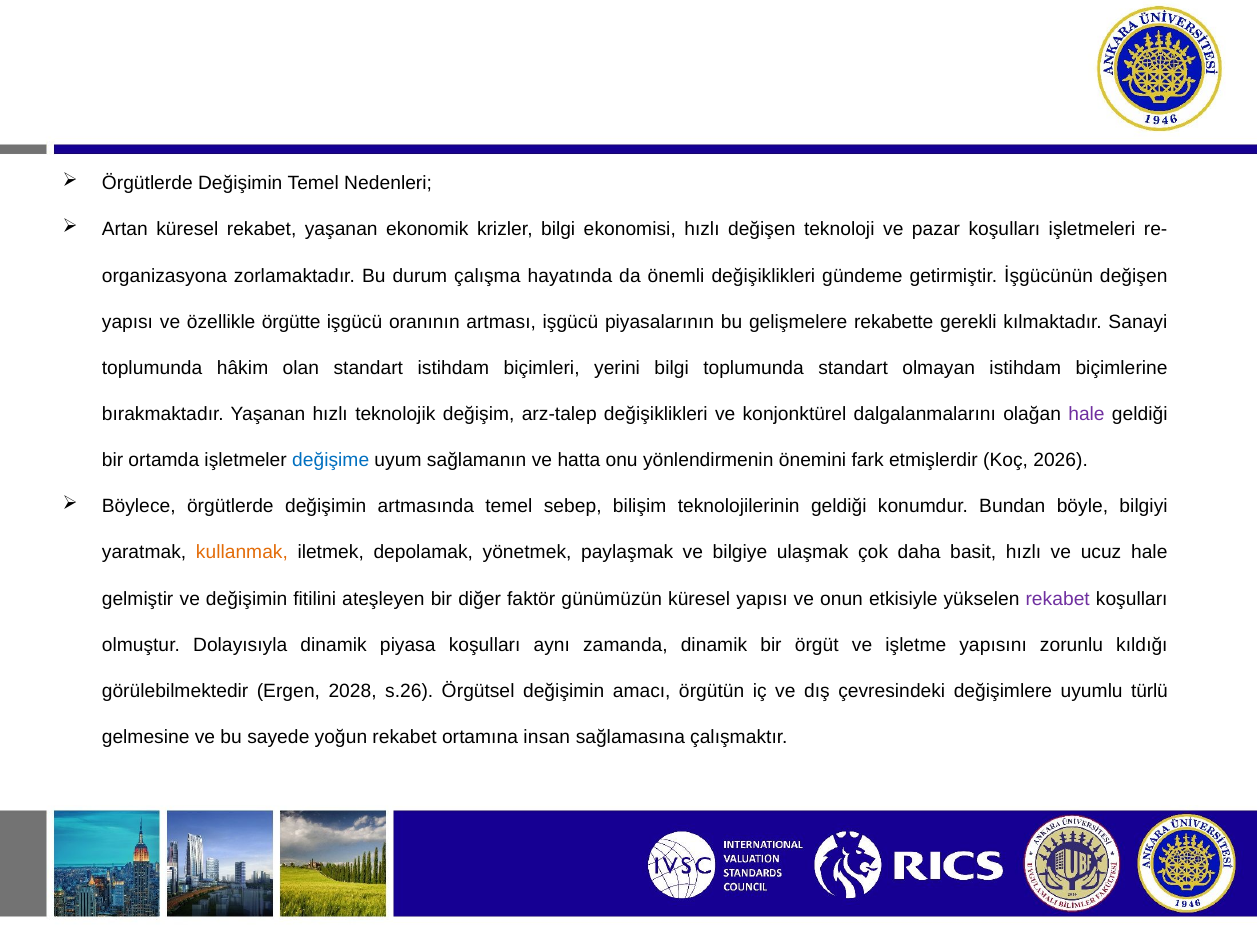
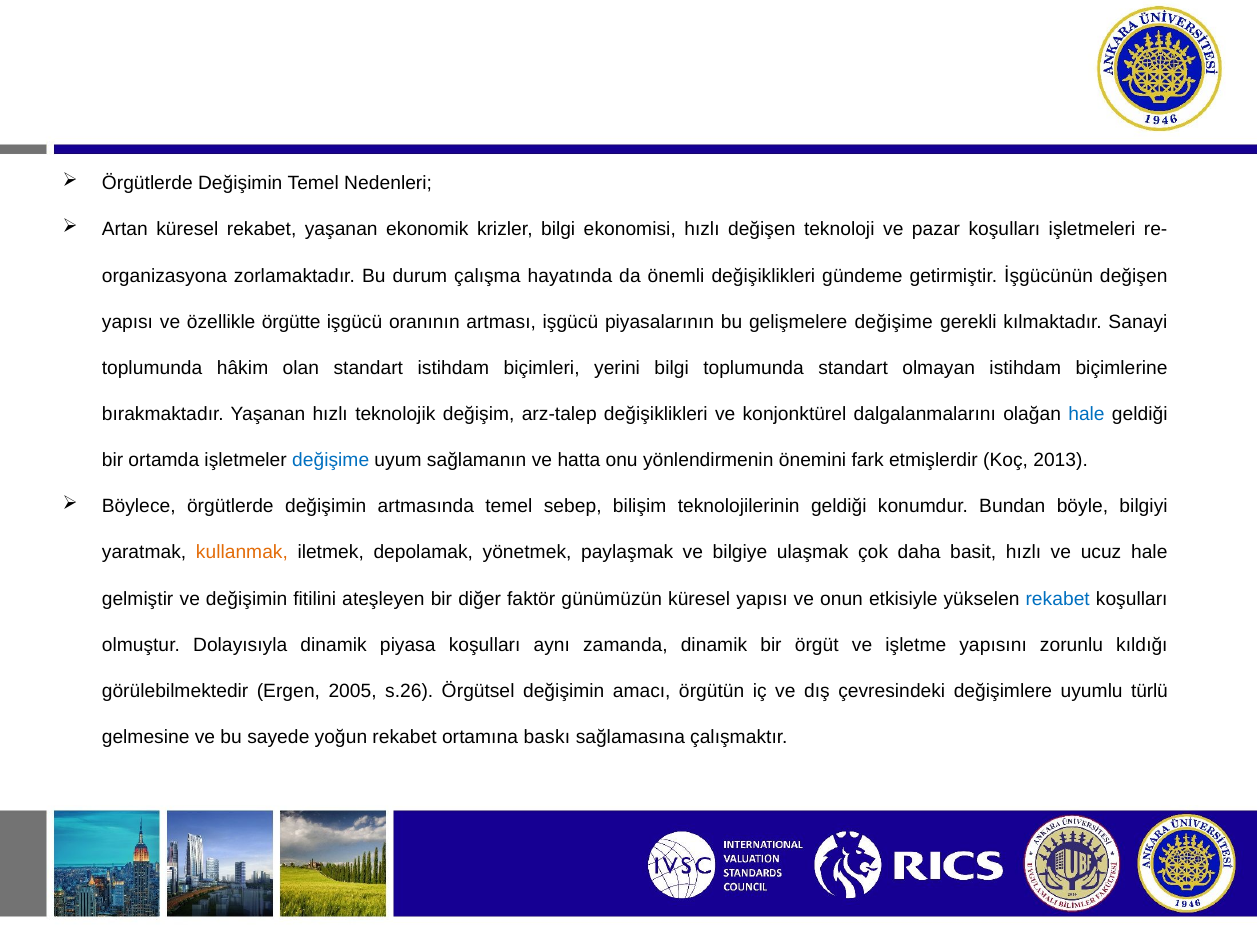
gelişmelere rekabette: rekabette -> değişime
hale at (1086, 414) colour: purple -> blue
2026: 2026 -> 2013
rekabet at (1058, 599) colour: purple -> blue
2028: 2028 -> 2005
insan: insan -> baskı
